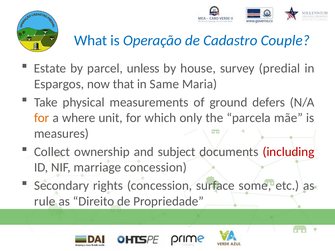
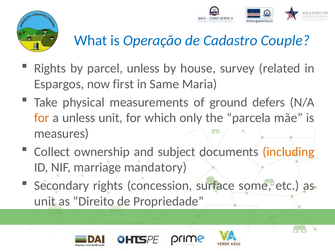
Estate at (50, 68): Estate -> Rights
predial: predial -> related
that: that -> first
a where: where -> unless
including colour: red -> orange
marriage concession: concession -> mandatory
rule at (45, 201): rule -> unit
